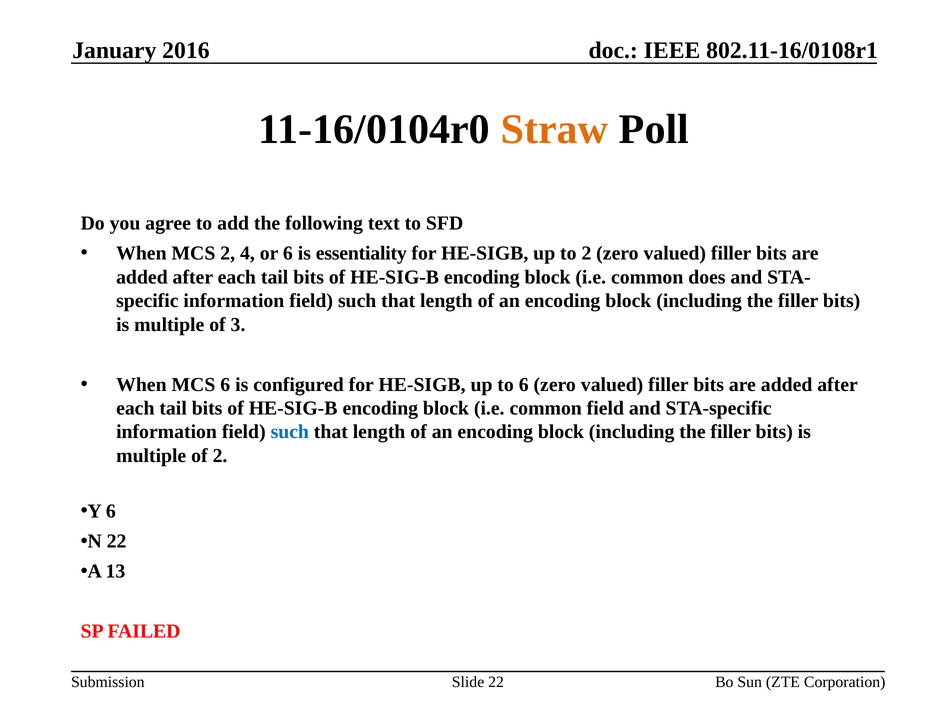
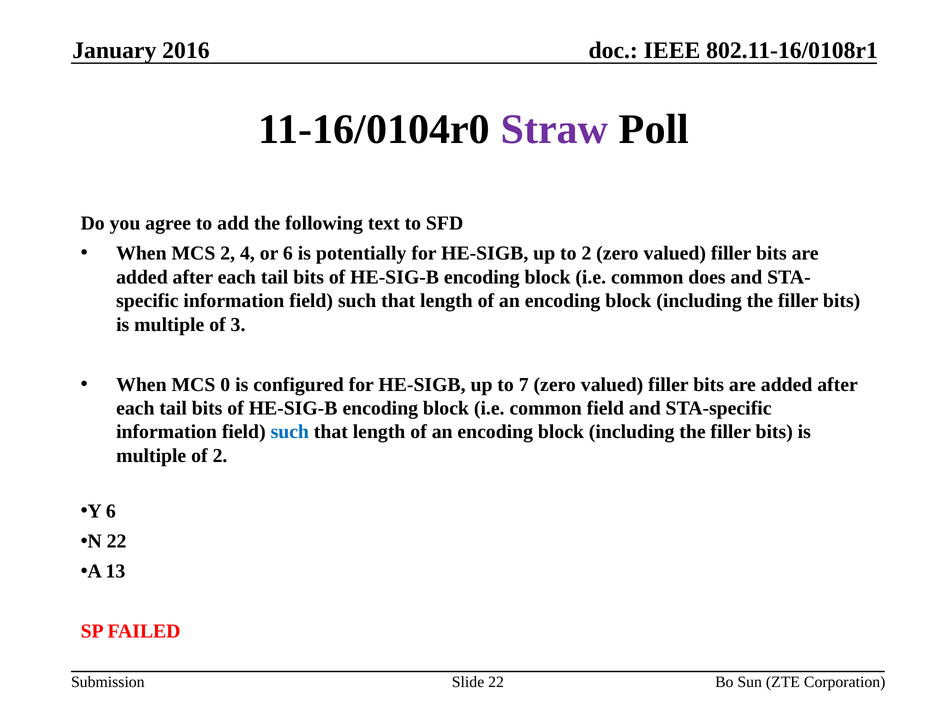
Straw colour: orange -> purple
essentiality: essentiality -> potentially
MCS 6: 6 -> 0
to 6: 6 -> 7
